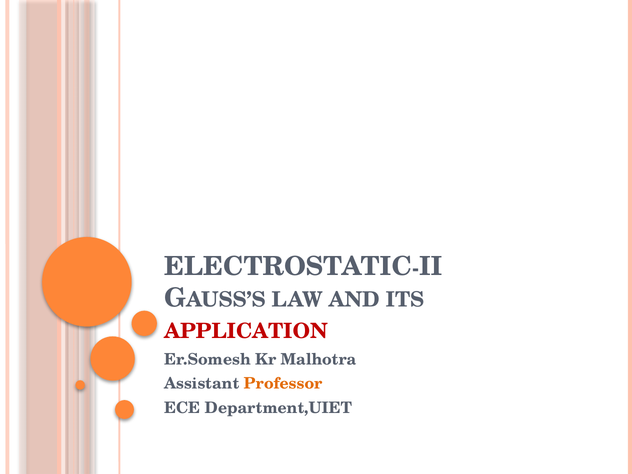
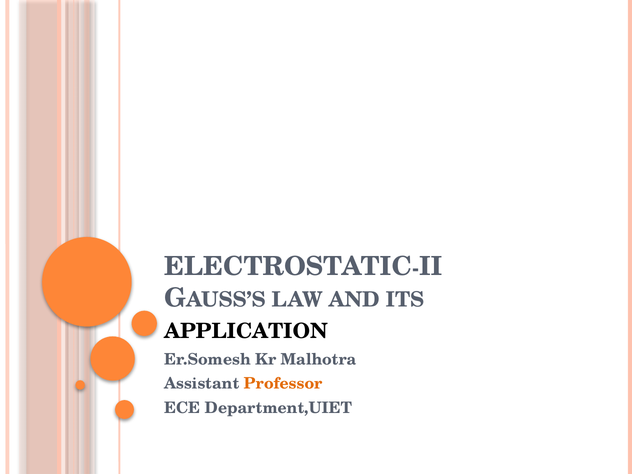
APPLICATION colour: red -> black
